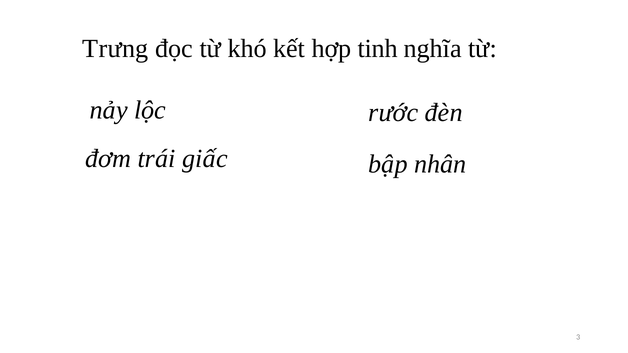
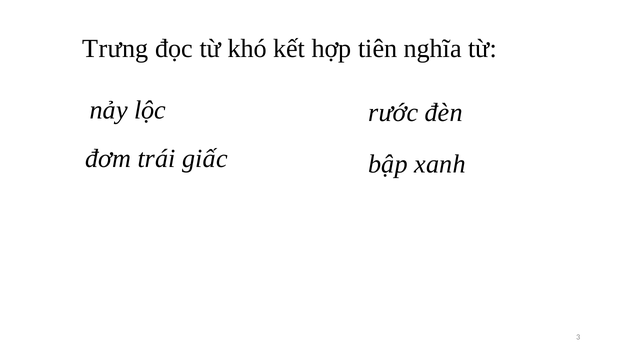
tinh: tinh -> tiên
nhân: nhân -> xanh
